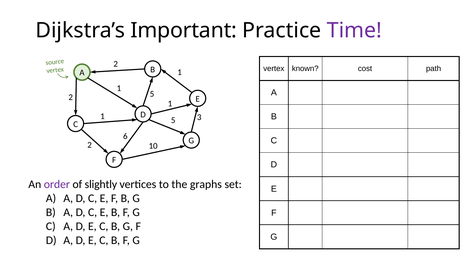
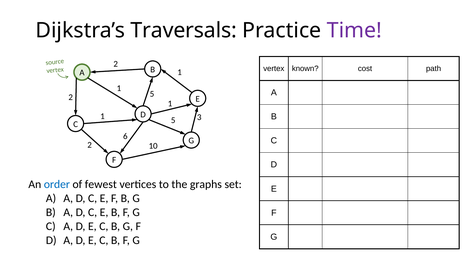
Important: Important -> Traversals
order colour: purple -> blue
slightly: slightly -> fewest
